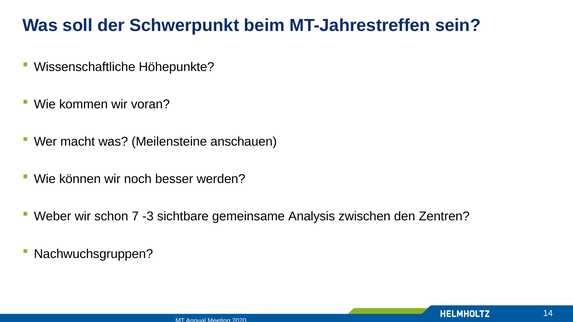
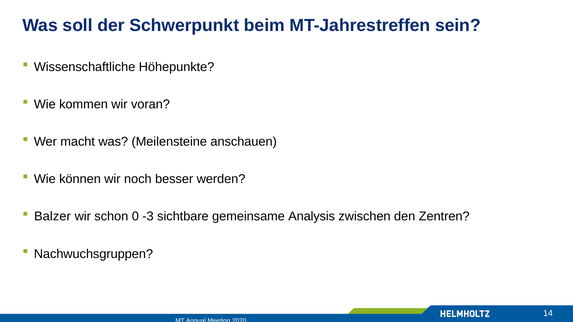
Weber: Weber -> Balzer
7: 7 -> 0
